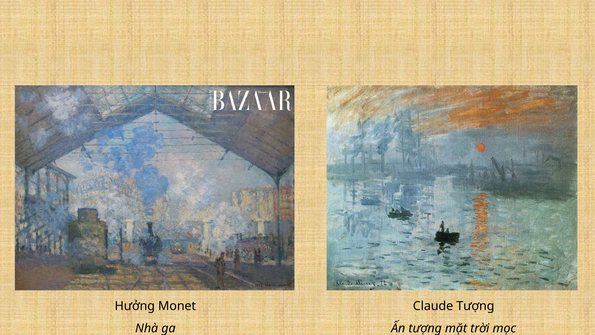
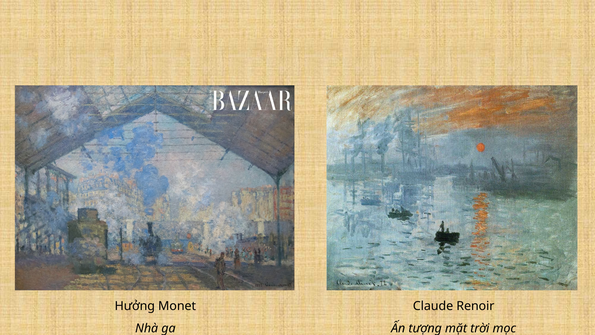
Claude Tượng: Tượng -> Renoir
